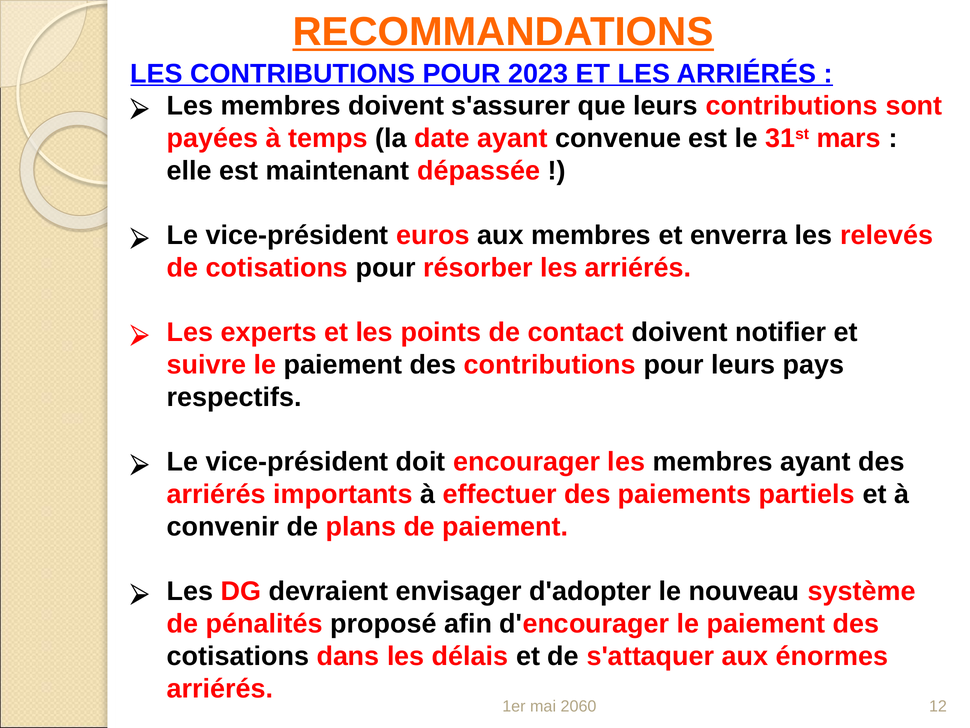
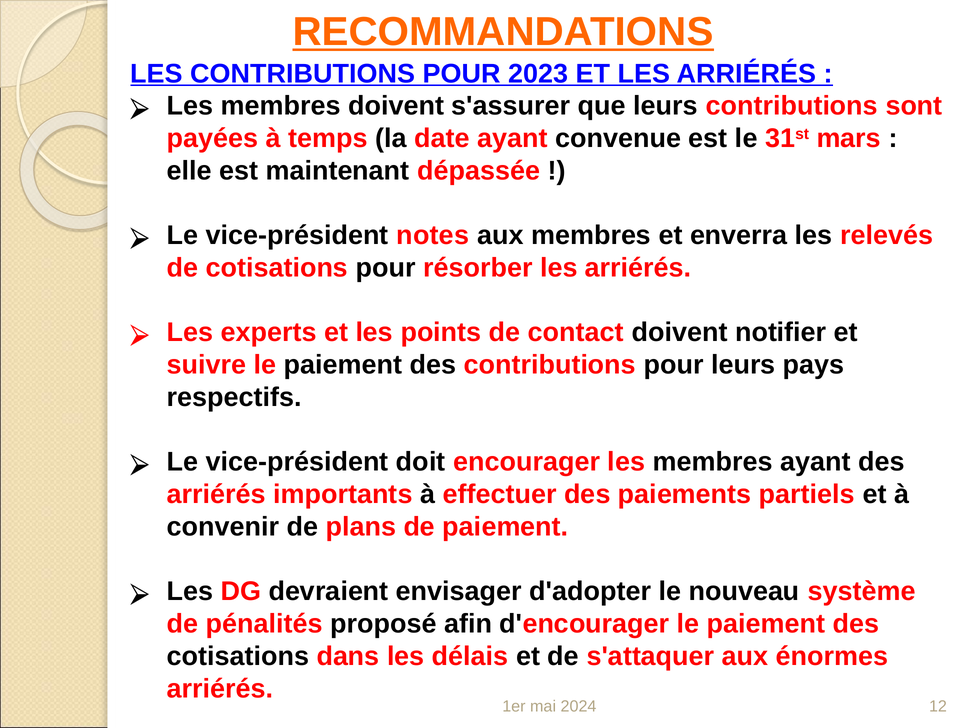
euros: euros -> notes
2060: 2060 -> 2024
